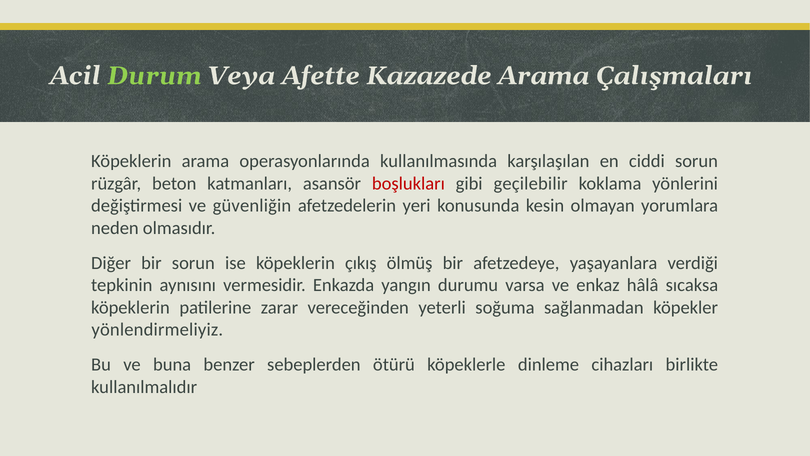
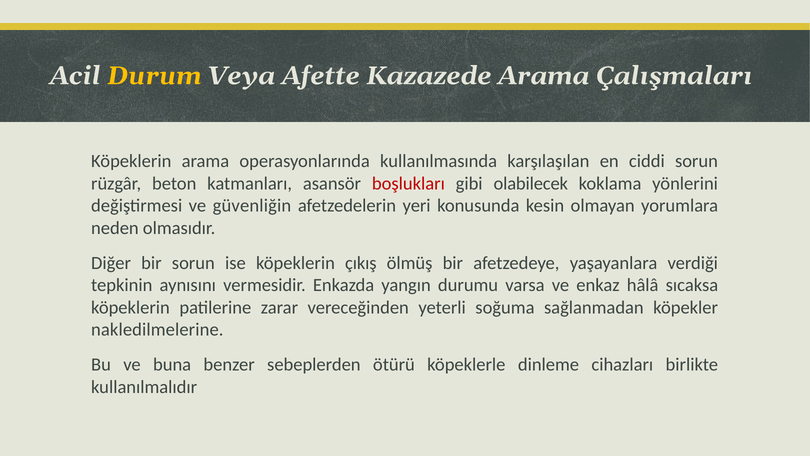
Durum colour: light green -> yellow
geçilebilir: geçilebilir -> olabilecek
yönlendirmeliyiz: yönlendirmeliyiz -> nakledilmelerine
